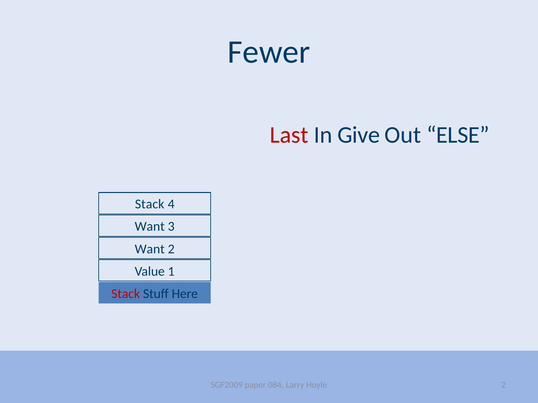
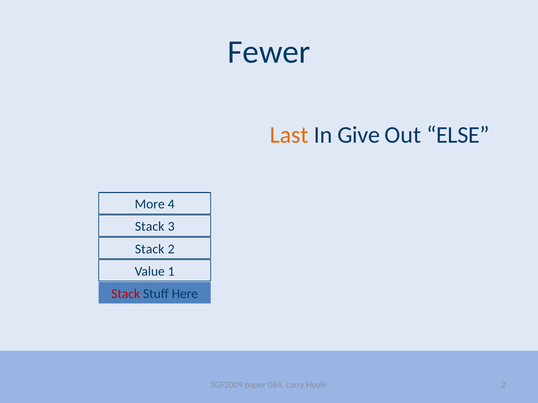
Last colour: red -> orange
Stack at (150, 204): Stack -> More
Want at (150, 227): Want -> Stack
Want at (150, 249): Want -> Stack
